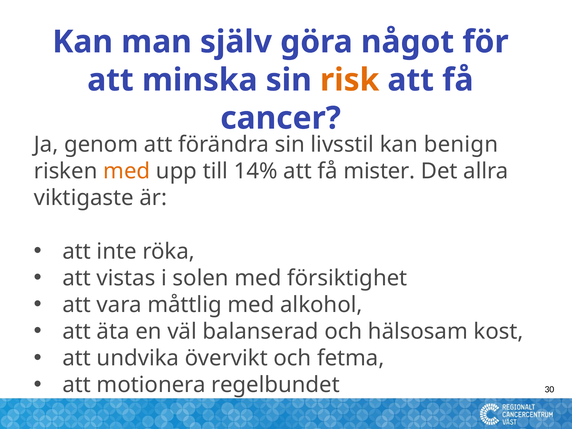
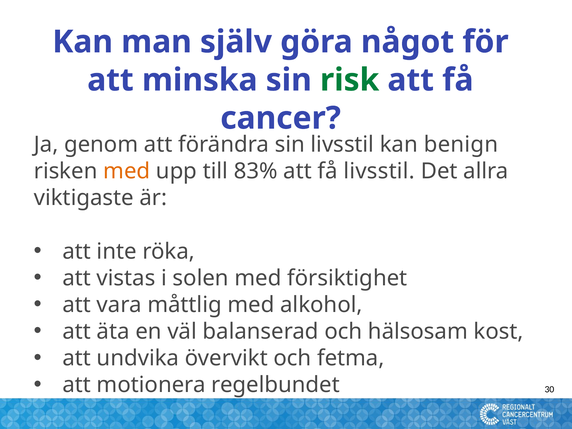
risk colour: orange -> green
14%: 14% -> 83%
få mister: mister -> livsstil
